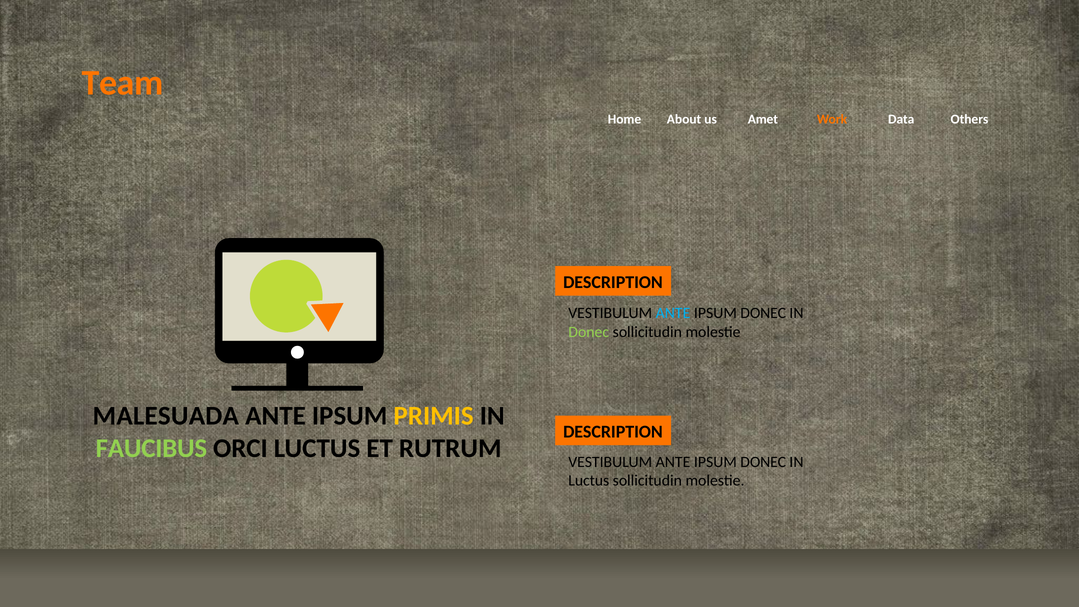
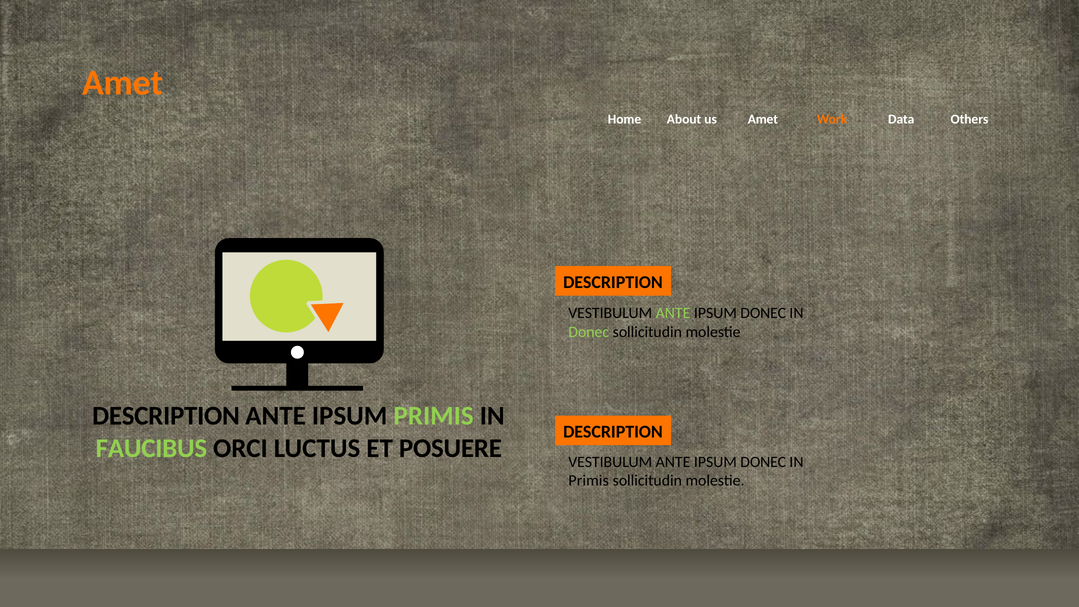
Team at (123, 83): Team -> Amet
ANTE at (673, 313) colour: light blue -> light green
MALESUADA at (166, 416): MALESUADA -> DESCRIPTION
PRIMIS at (434, 416) colour: yellow -> light green
RUTRUM: RUTRUM -> POSUERE
Luctus at (589, 481): Luctus -> Primis
